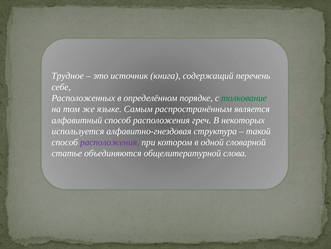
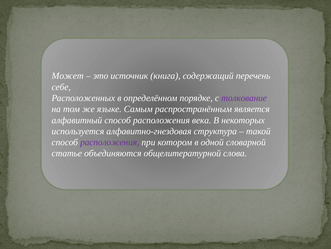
Трудное: Трудное -> Может
толкование colour: green -> purple
греч: греч -> века
